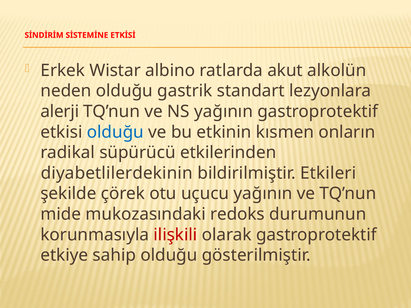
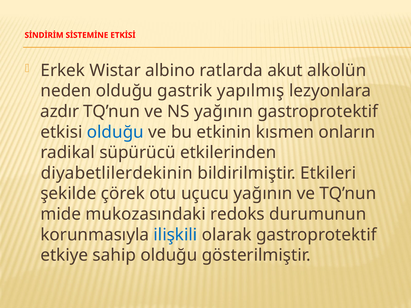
standart: standart -> yapılmış
alerji: alerji -> azdır
ilişkili colour: red -> blue
